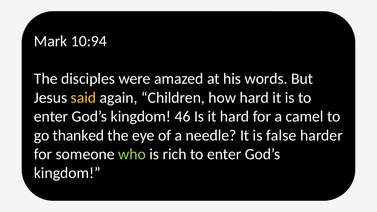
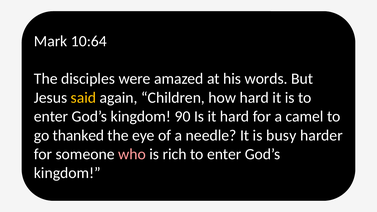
10:94: 10:94 -> 10:64
46: 46 -> 90
false: false -> busy
who colour: light green -> pink
